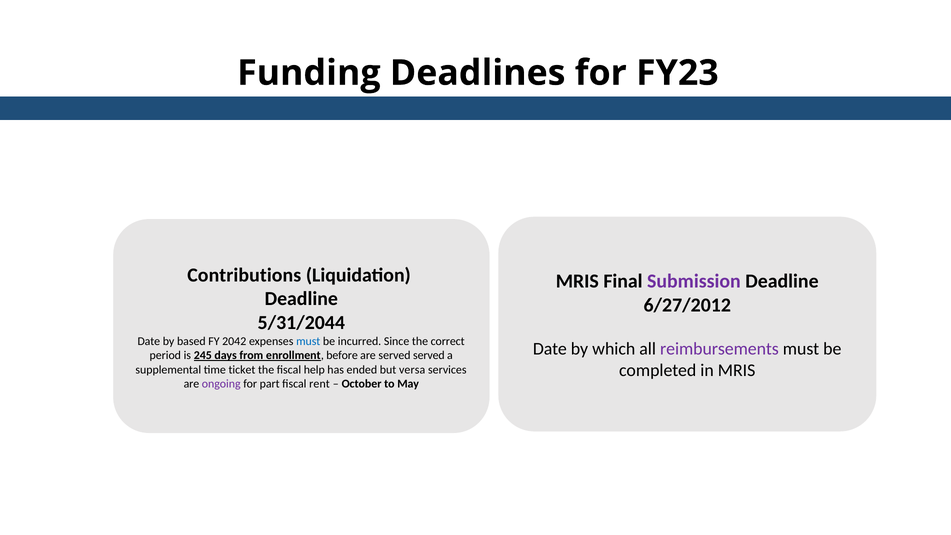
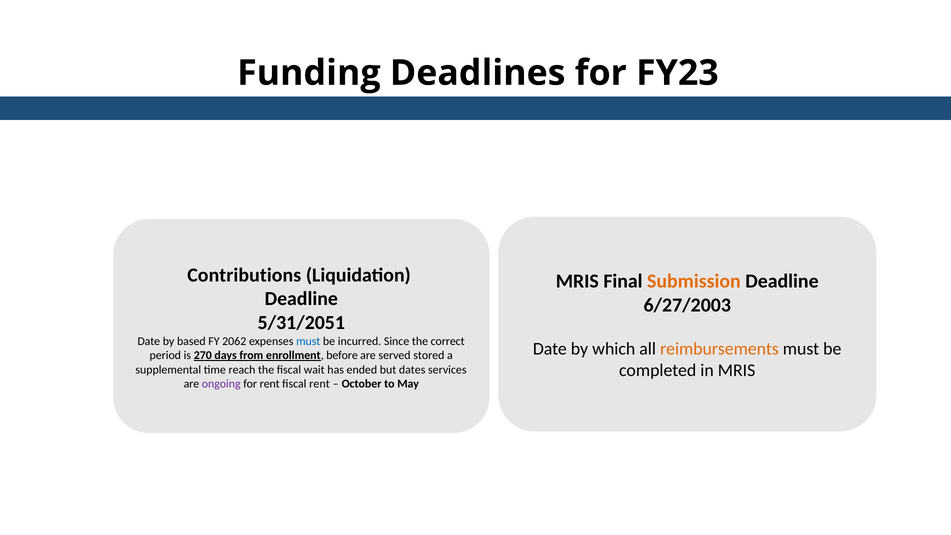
Submission colour: purple -> orange
6/27/2012: 6/27/2012 -> 6/27/2003
5/31/2044: 5/31/2044 -> 5/31/2051
2042: 2042 -> 2062
reimbursements colour: purple -> orange
245: 245 -> 270
served served: served -> stored
ticket: ticket -> reach
help: help -> wait
versa: versa -> dates
for part: part -> rent
